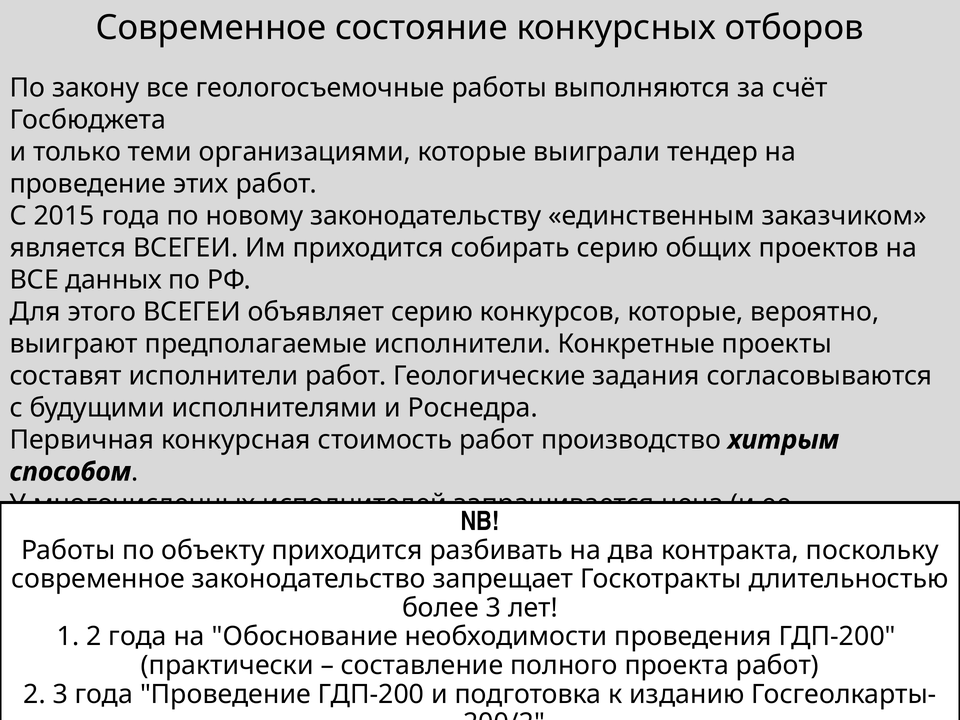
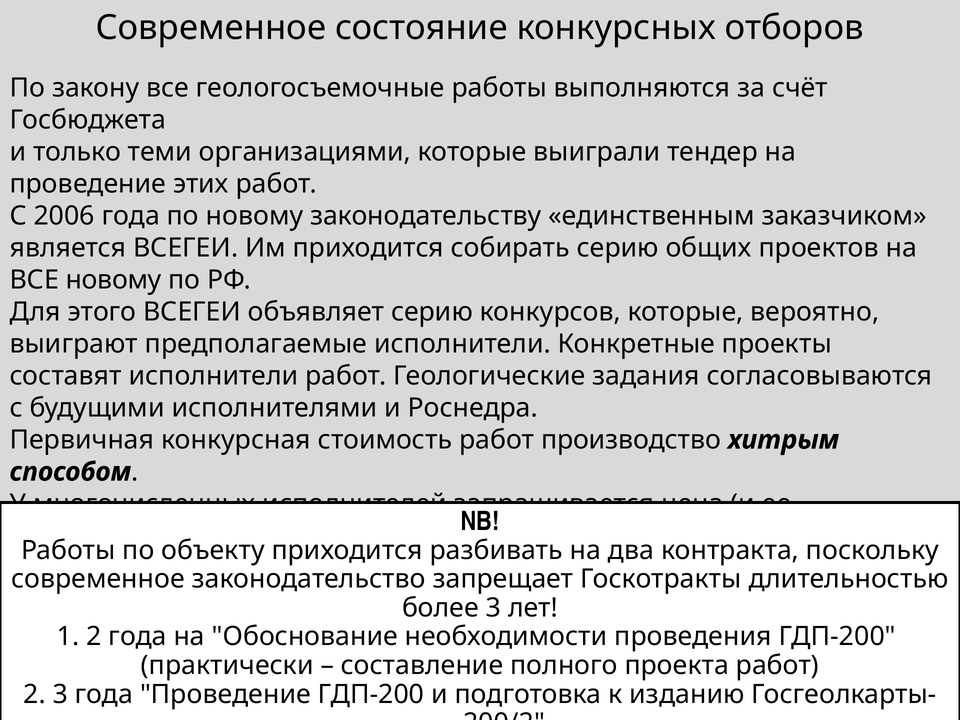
2015: 2015 -> 2006
ВСЕ данных: данных -> новому
